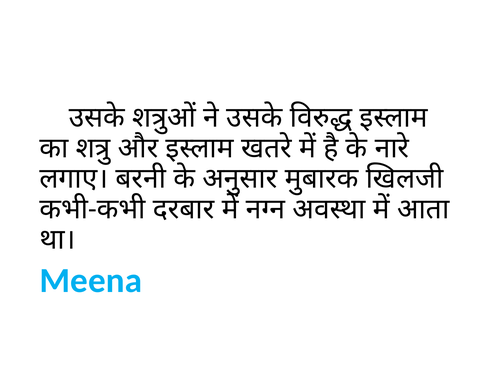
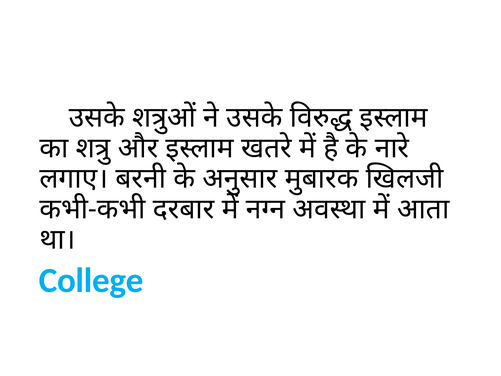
Meena: Meena -> College
